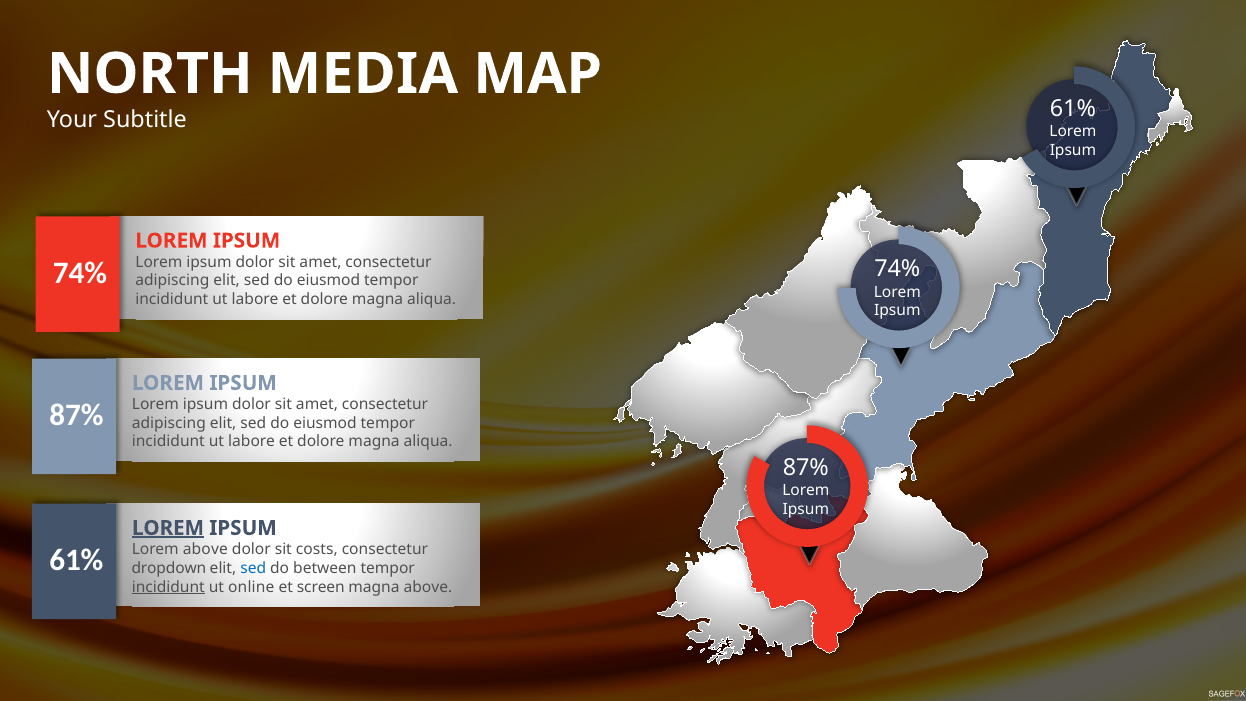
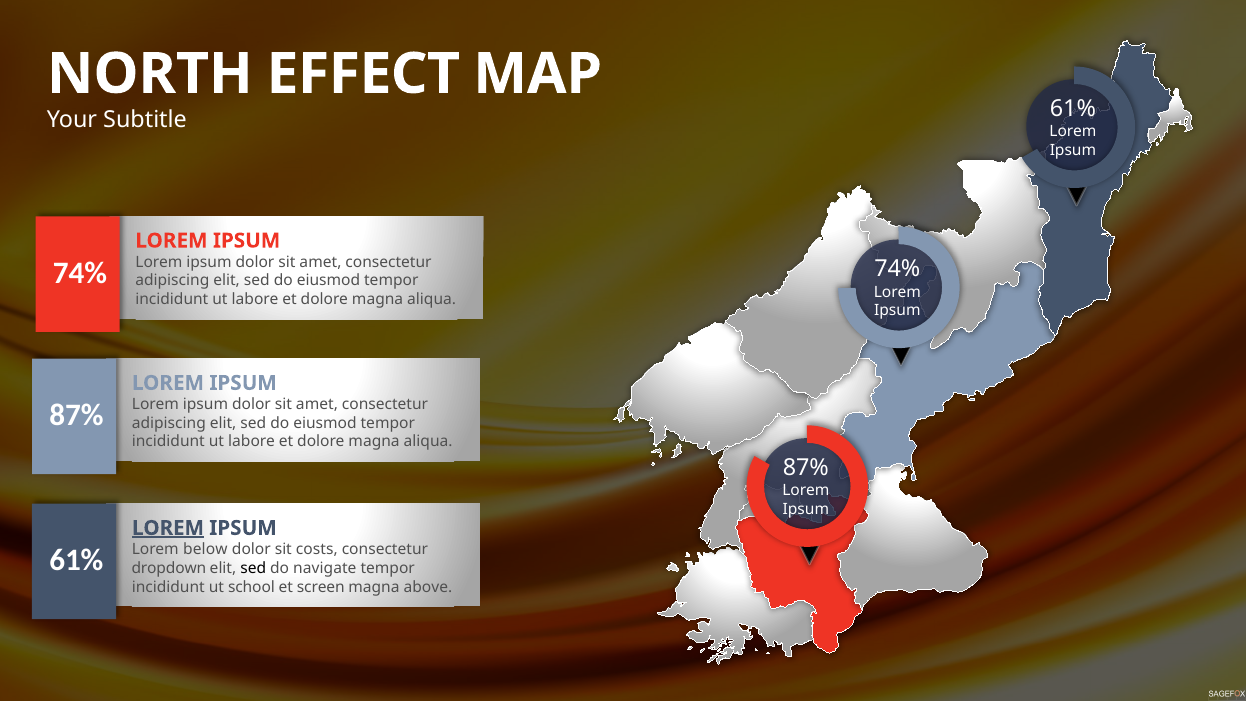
MEDIA: MEDIA -> EFFECT
Lorem above: above -> below
sed at (253, 568) colour: blue -> black
between: between -> navigate
incididunt at (168, 587) underline: present -> none
online: online -> school
